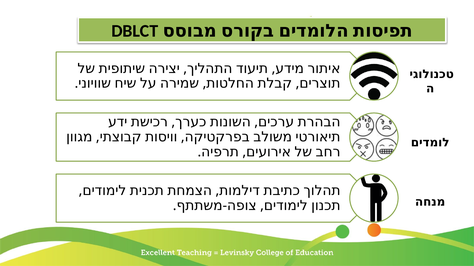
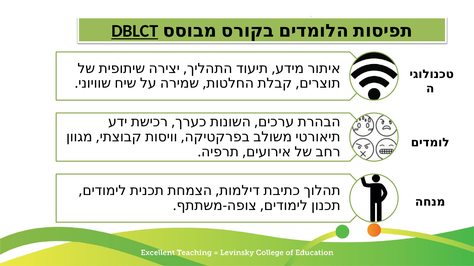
DBLCT underline: none -> present
